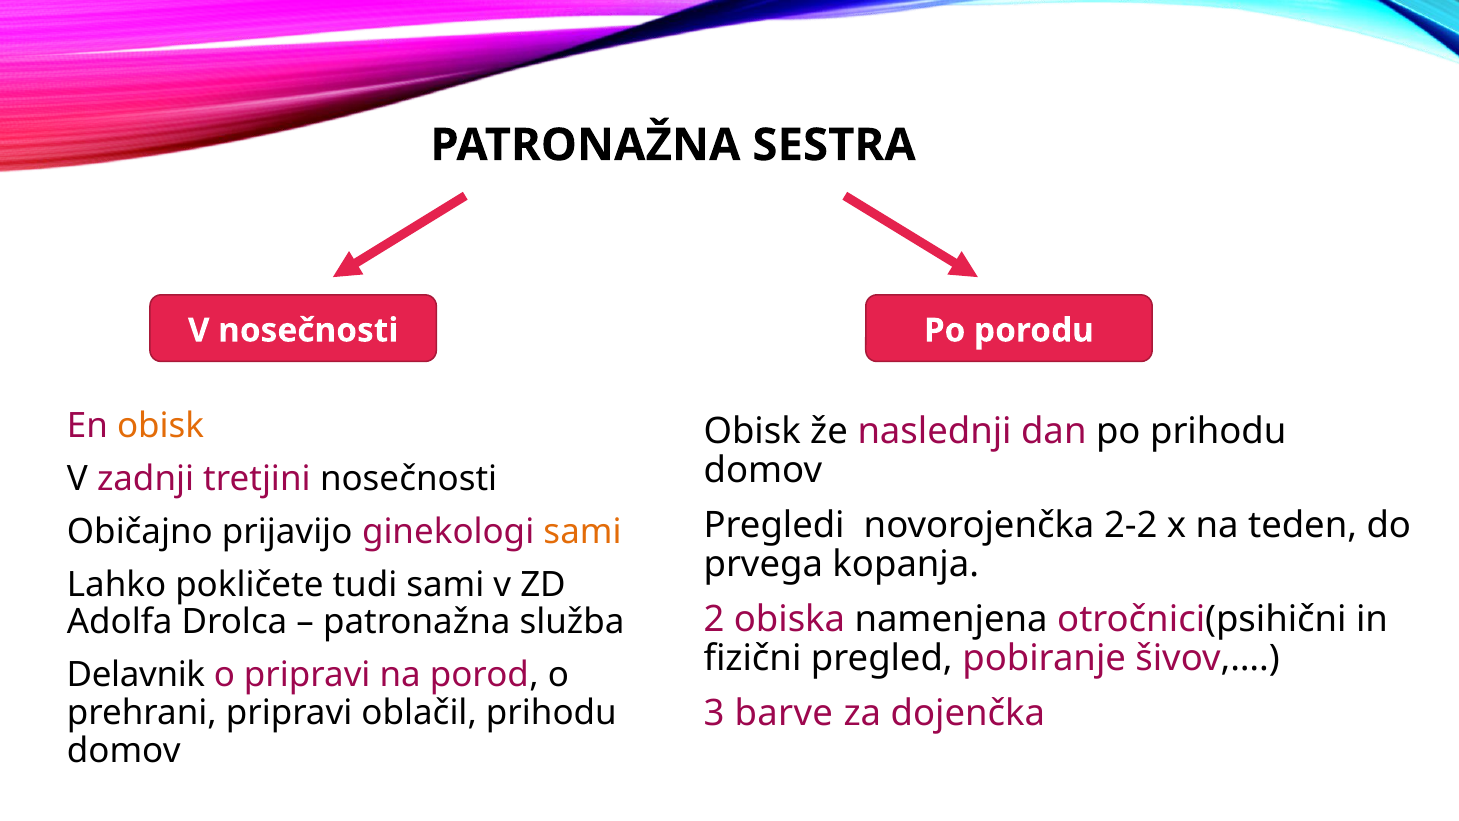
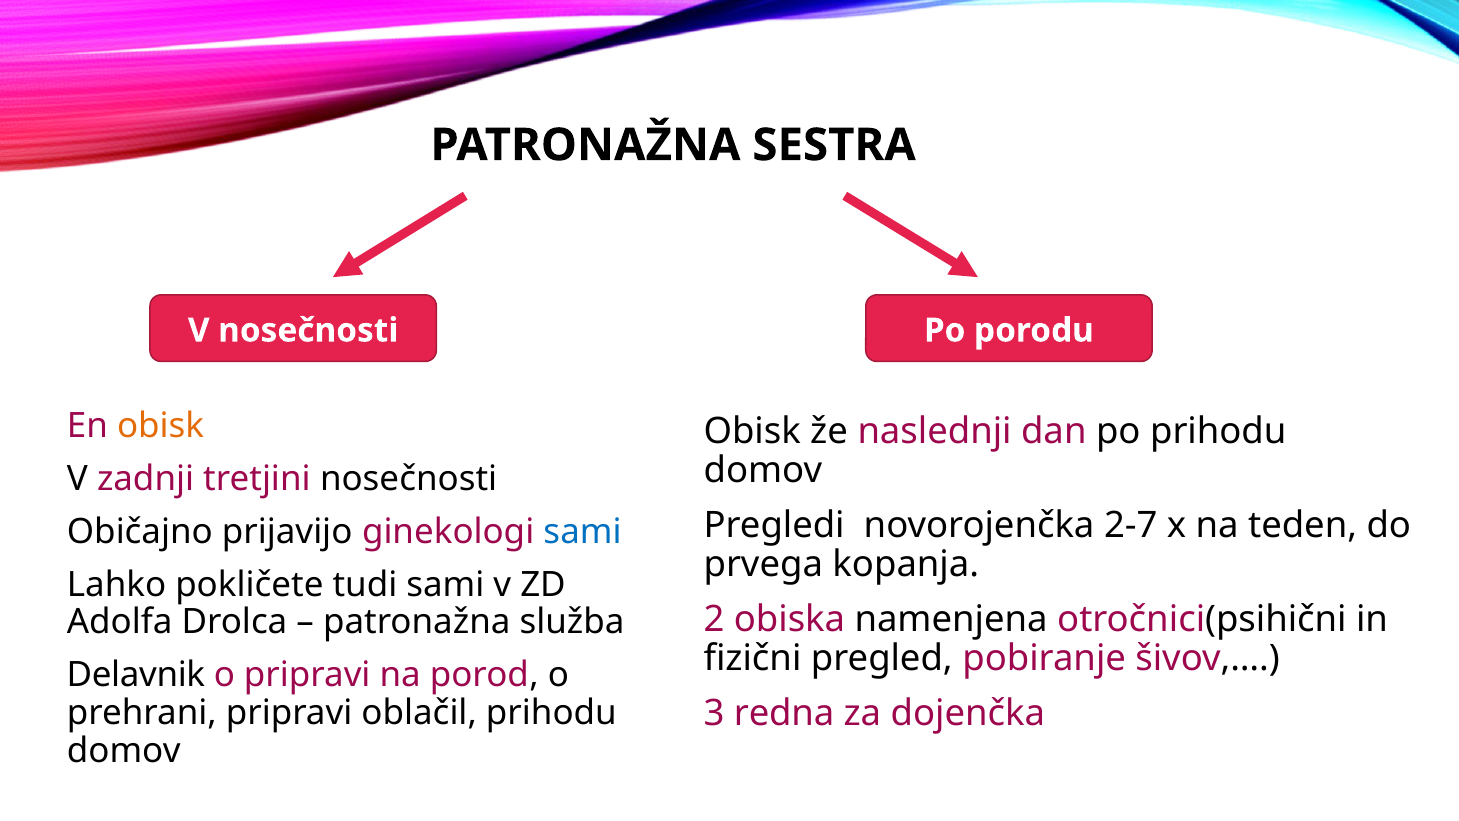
2-2: 2-2 -> 2-7
sami at (583, 531) colour: orange -> blue
barve: barve -> redna
